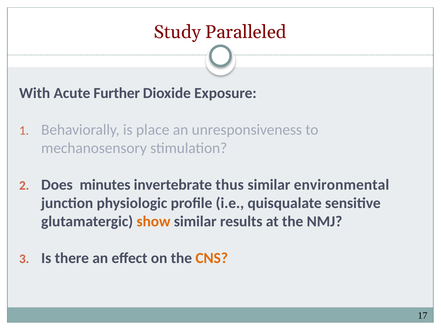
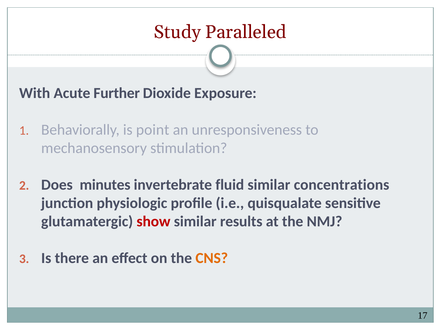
place: place -> point
thus: thus -> fluid
environmental: environmental -> concentrations
show colour: orange -> red
